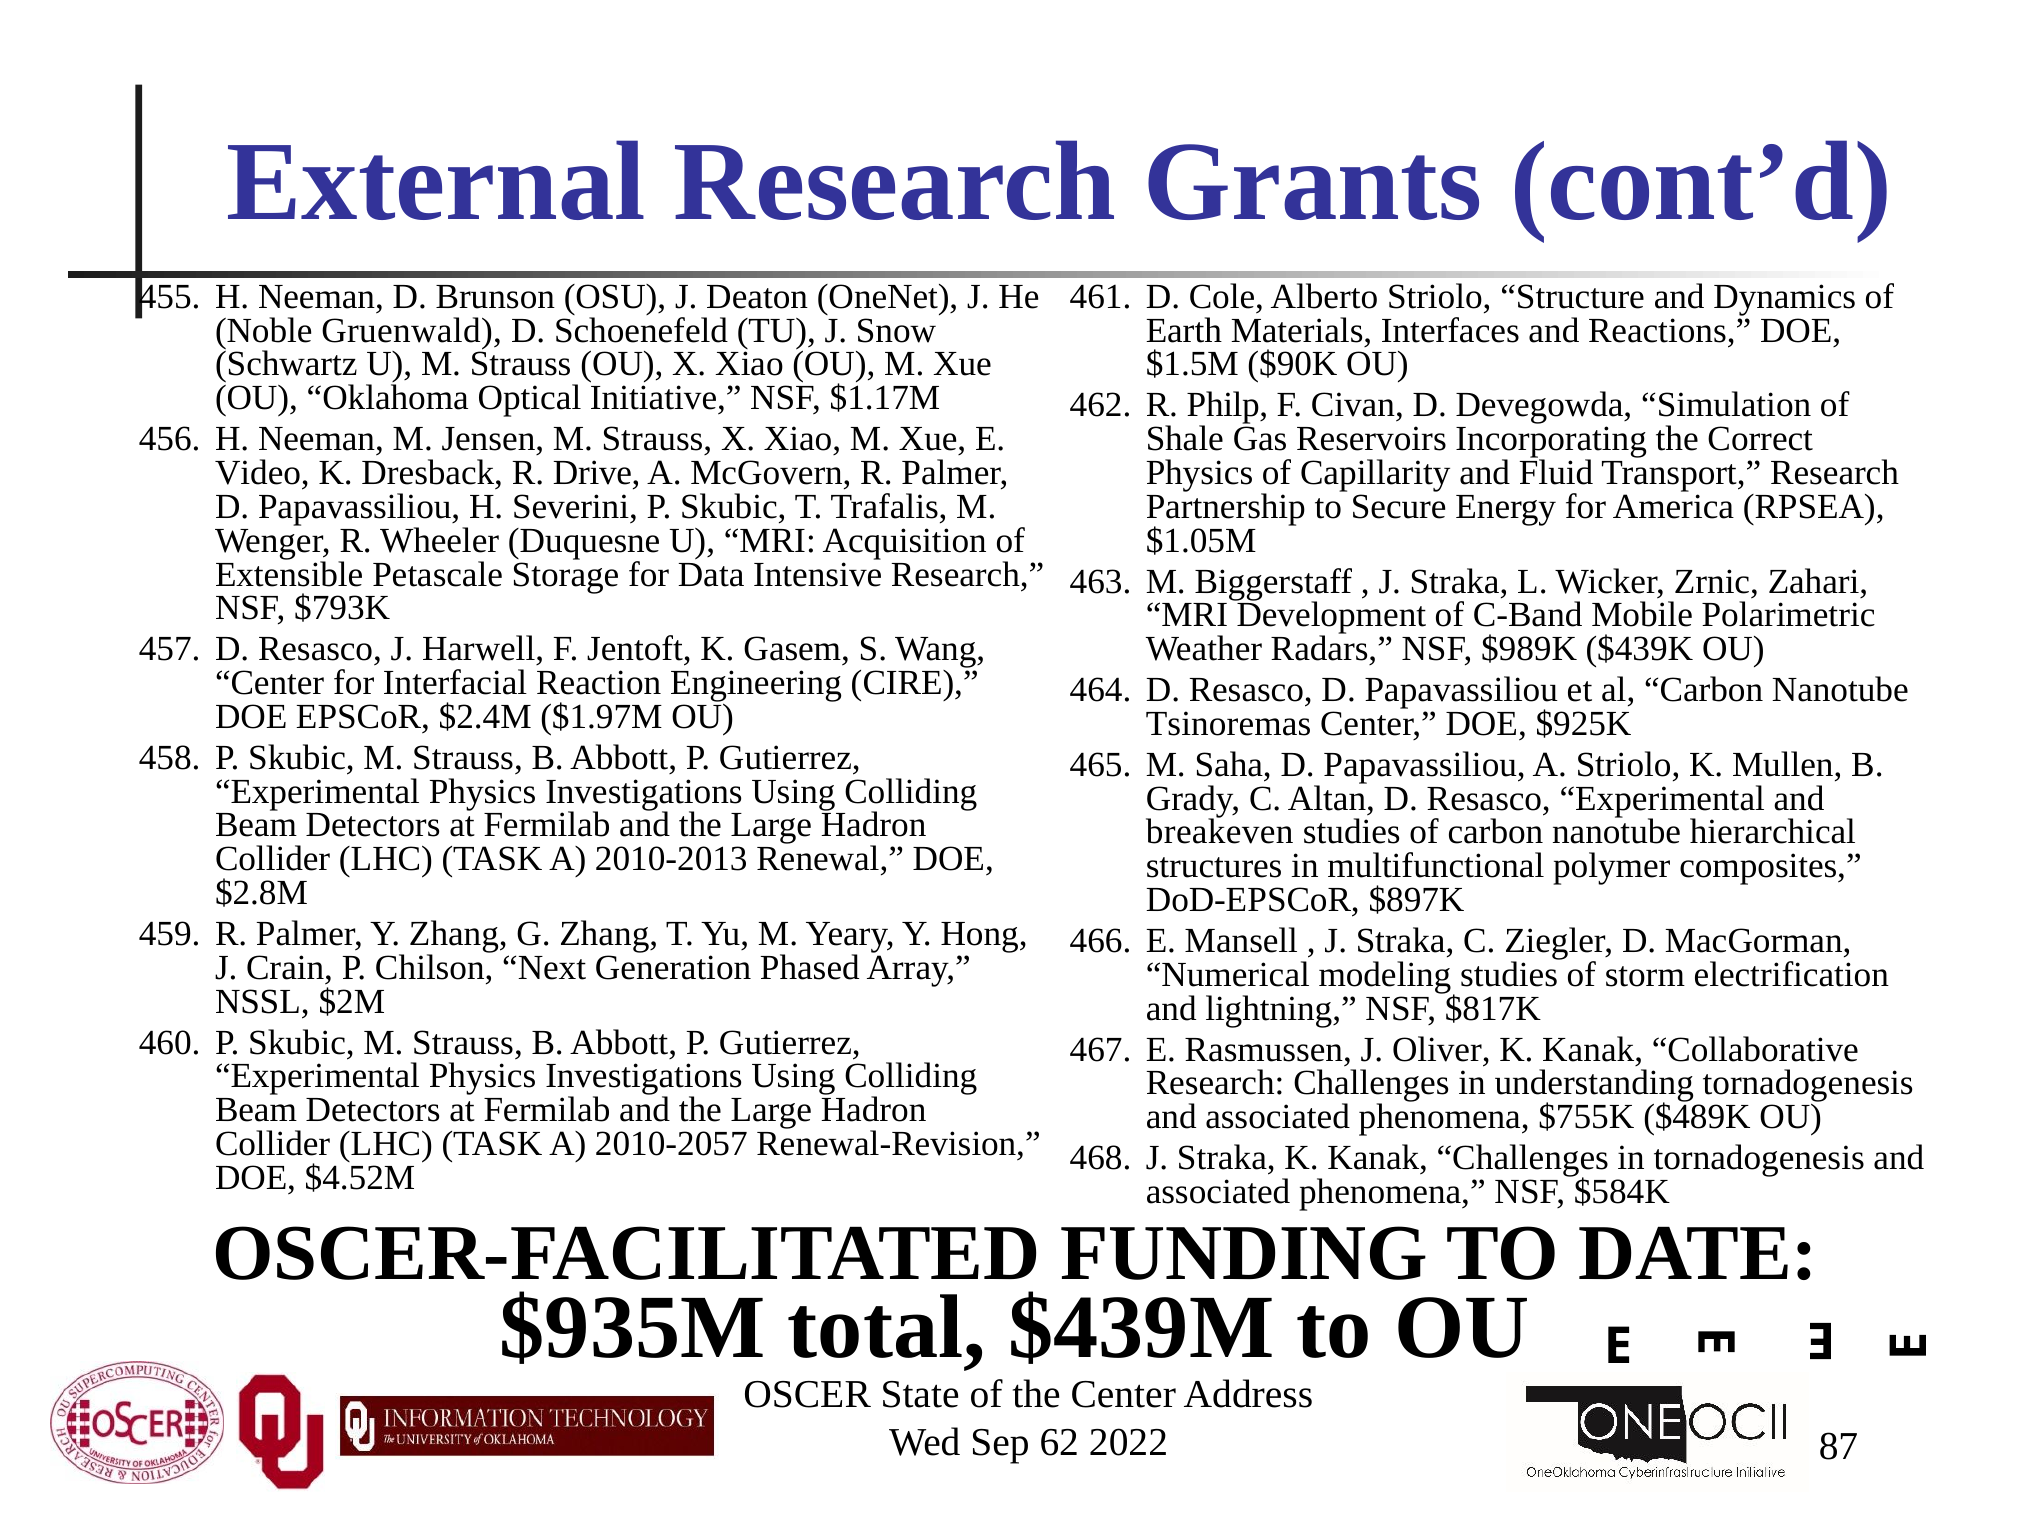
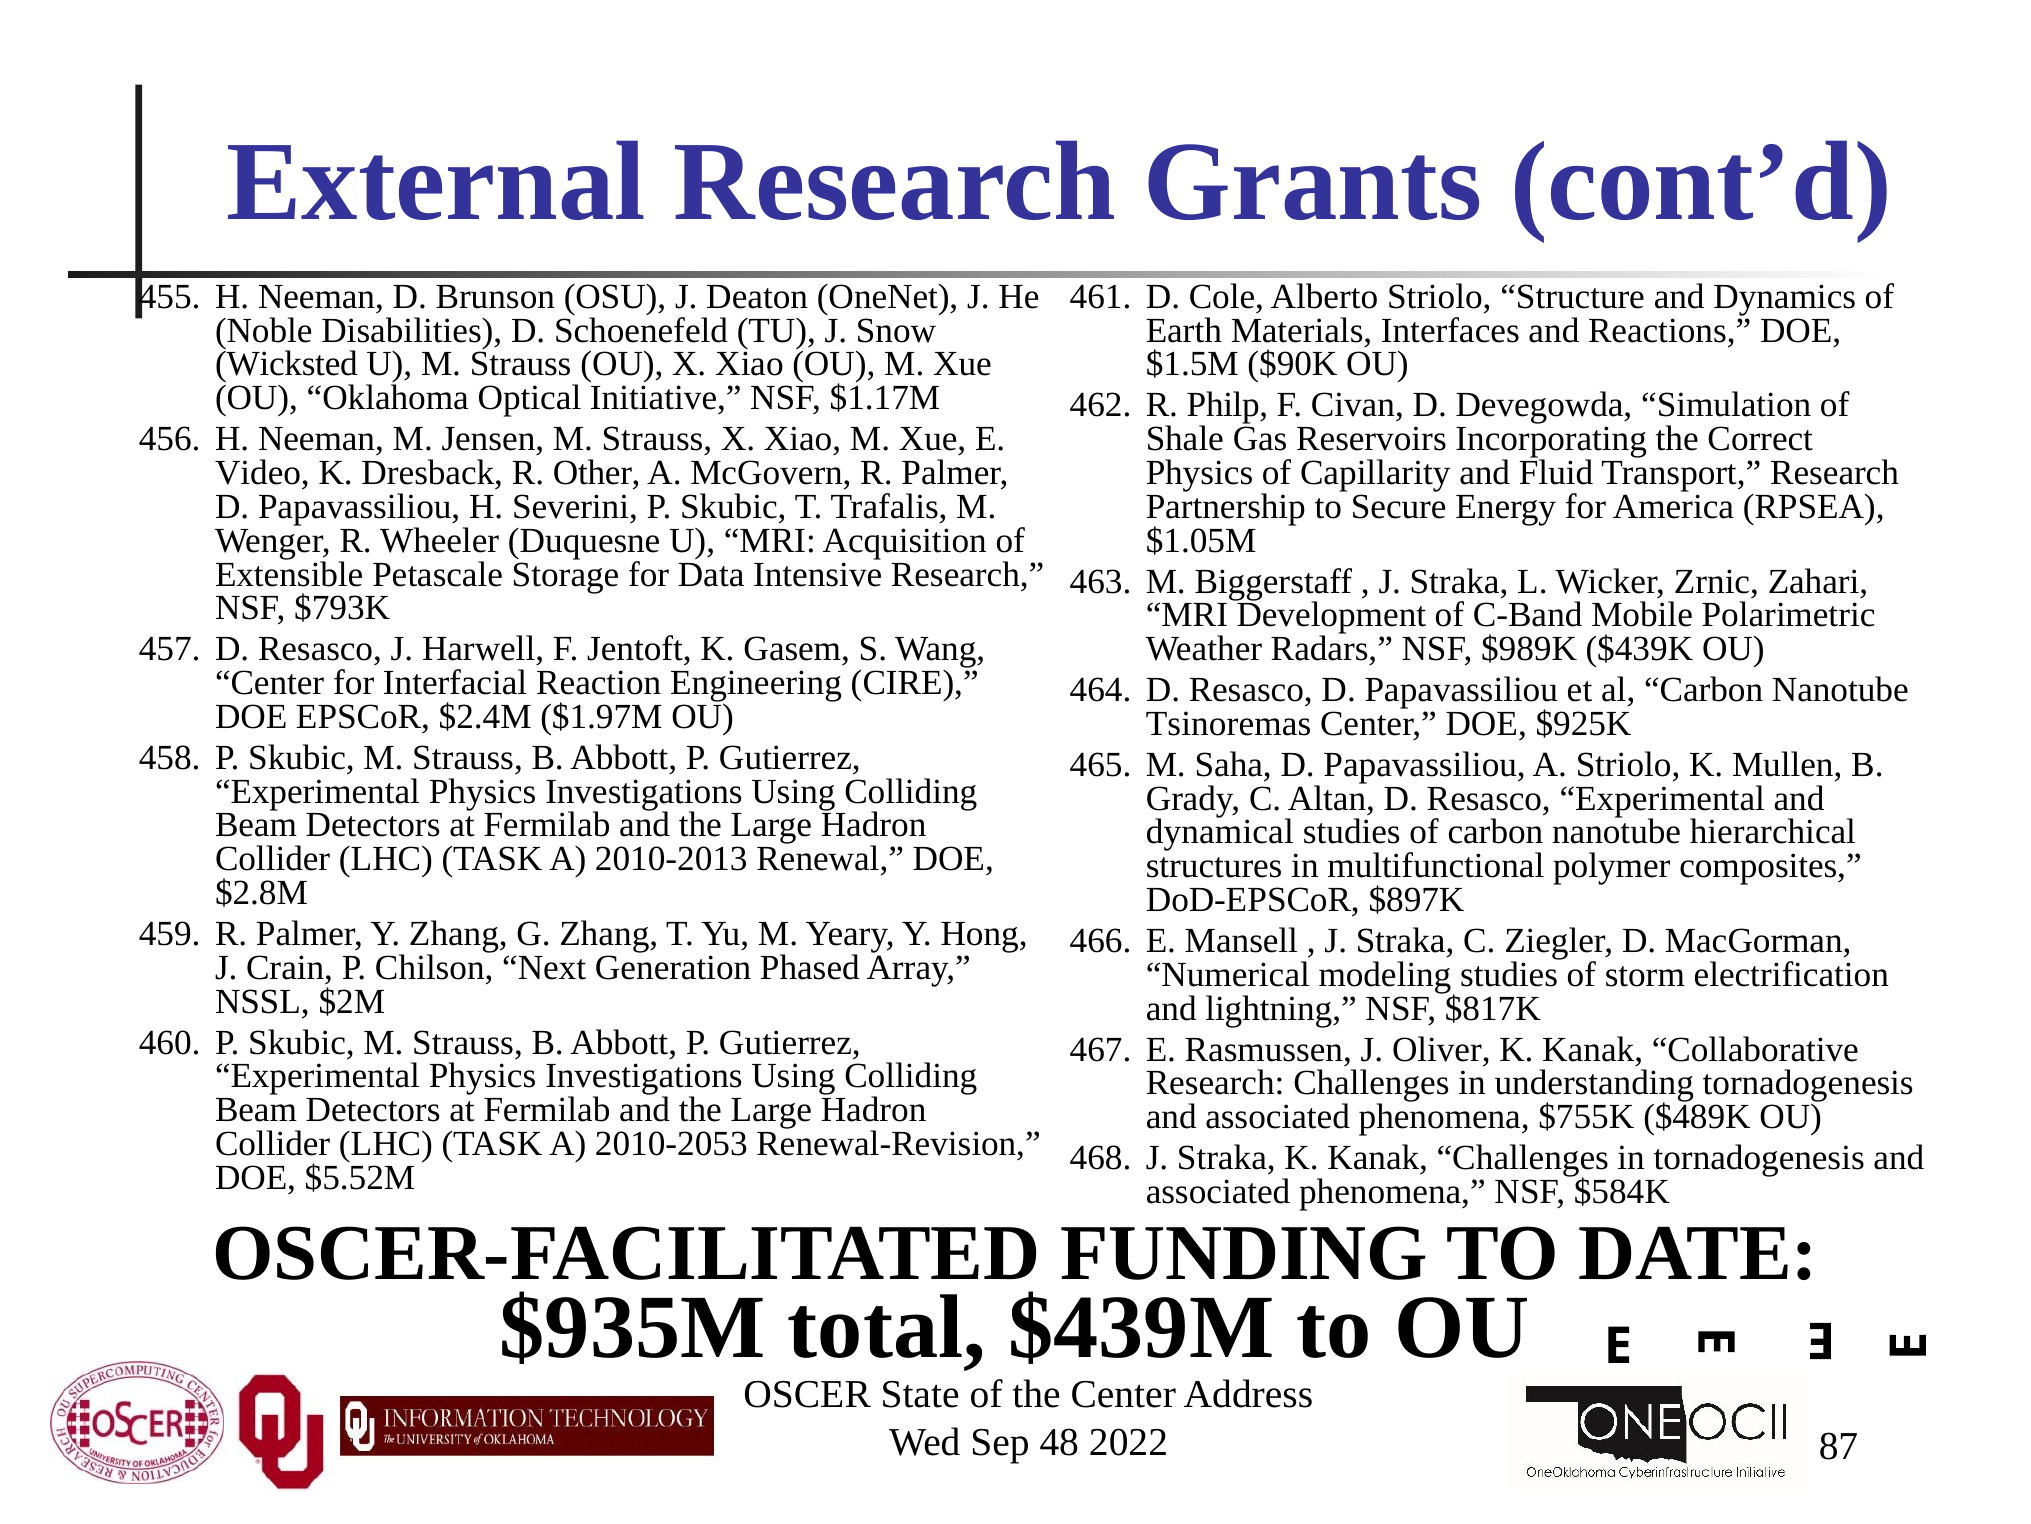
Gruenwald: Gruenwald -> Disabilities
Schwartz: Schwartz -> Wicksted
Drive: Drive -> Other
breakeven: breakeven -> dynamical
2010-2057: 2010-2057 -> 2010-2053
$4.52M: $4.52M -> $5.52M
62: 62 -> 48
